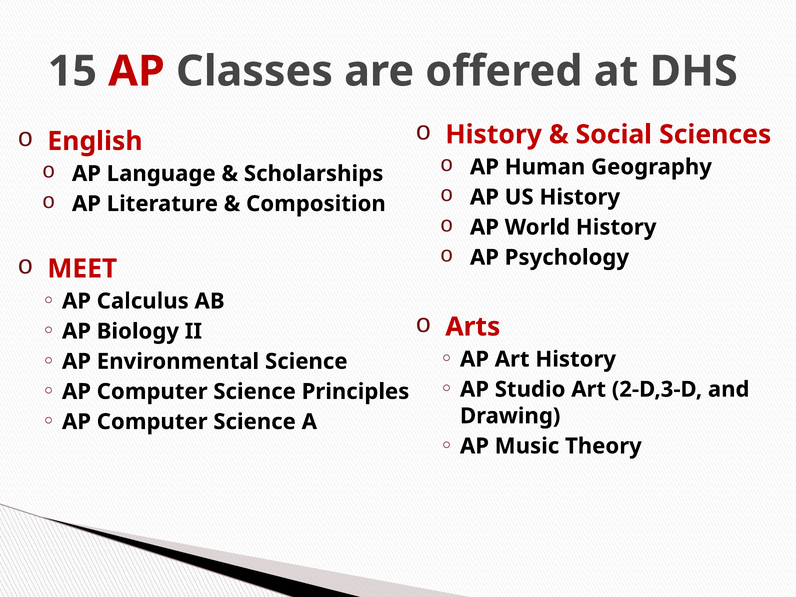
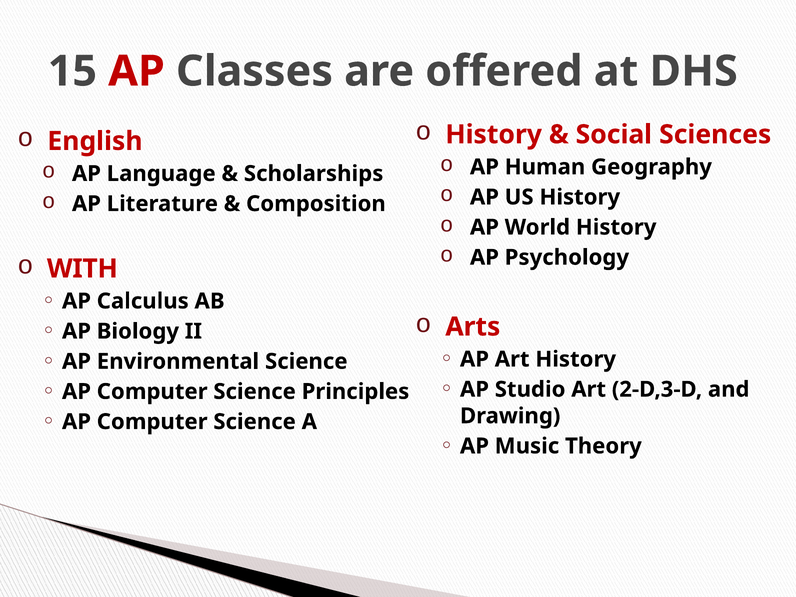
MEET: MEET -> WITH
